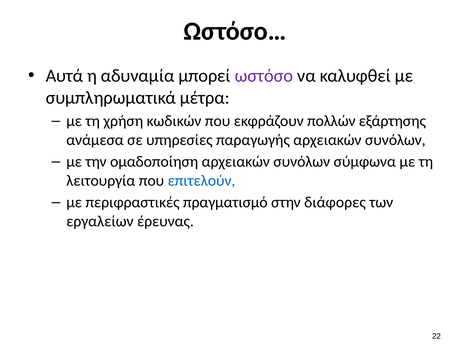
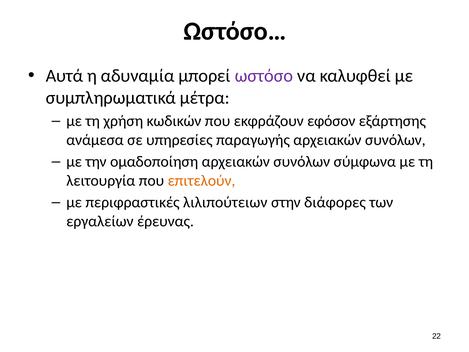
πολλών: πολλών -> εφόσον
επιτελούν colour: blue -> orange
πραγματισμό: πραγματισμό -> λιλιπούτειων
